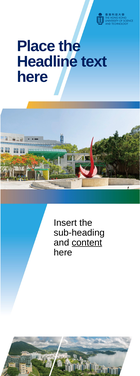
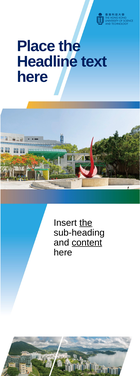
the at (86, 223) underline: none -> present
